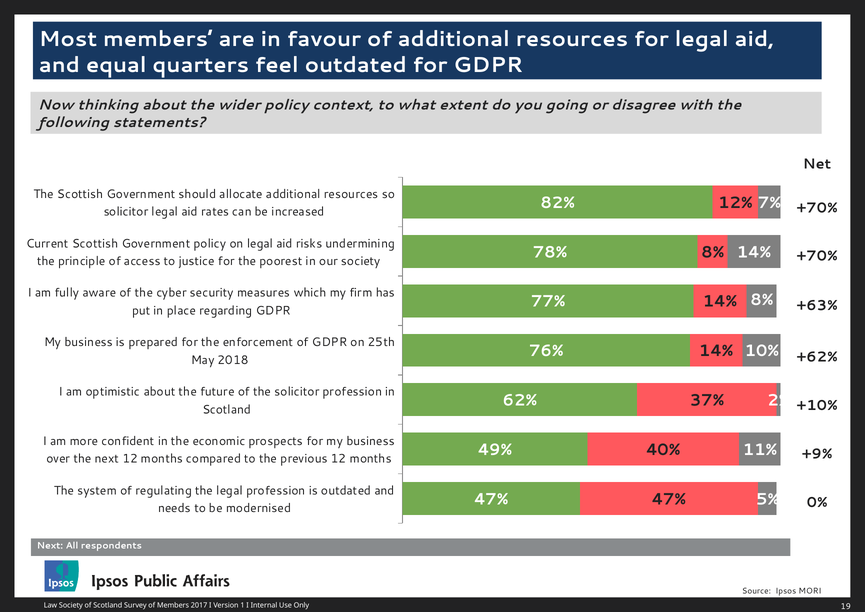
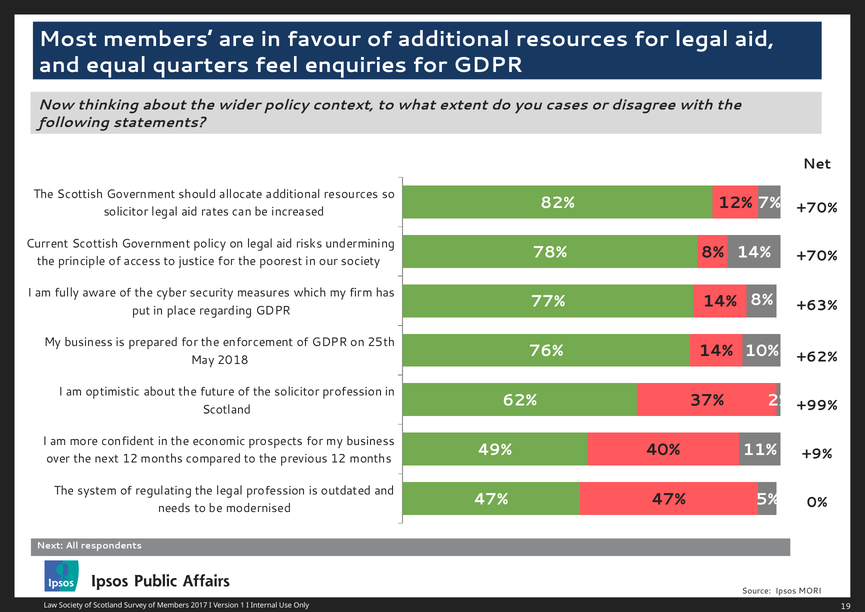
feel outdated: outdated -> enquiries
going: going -> cases
+10%: +10% -> +99%
